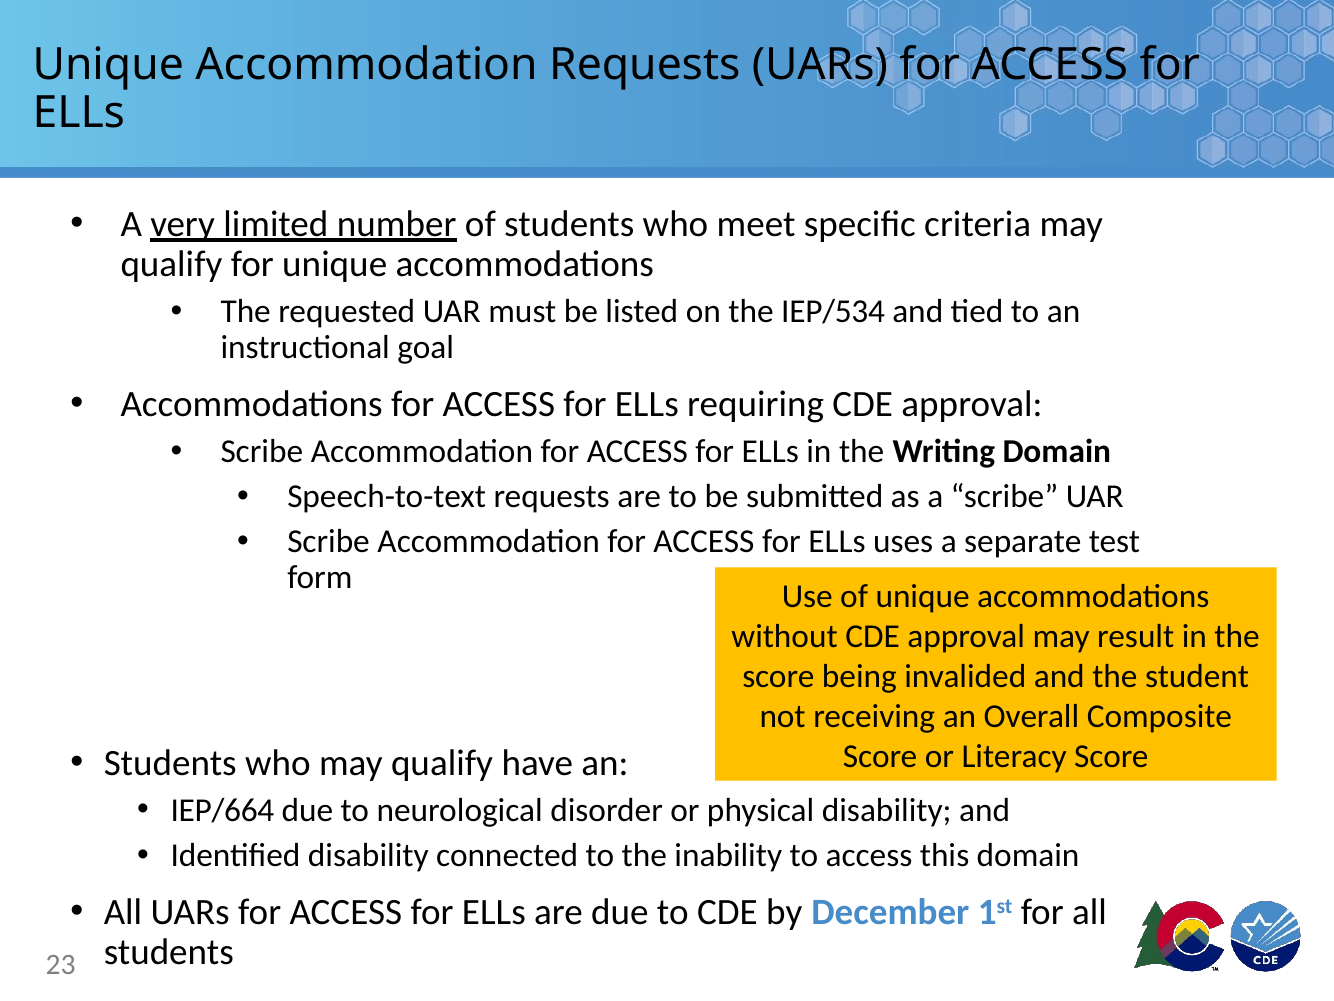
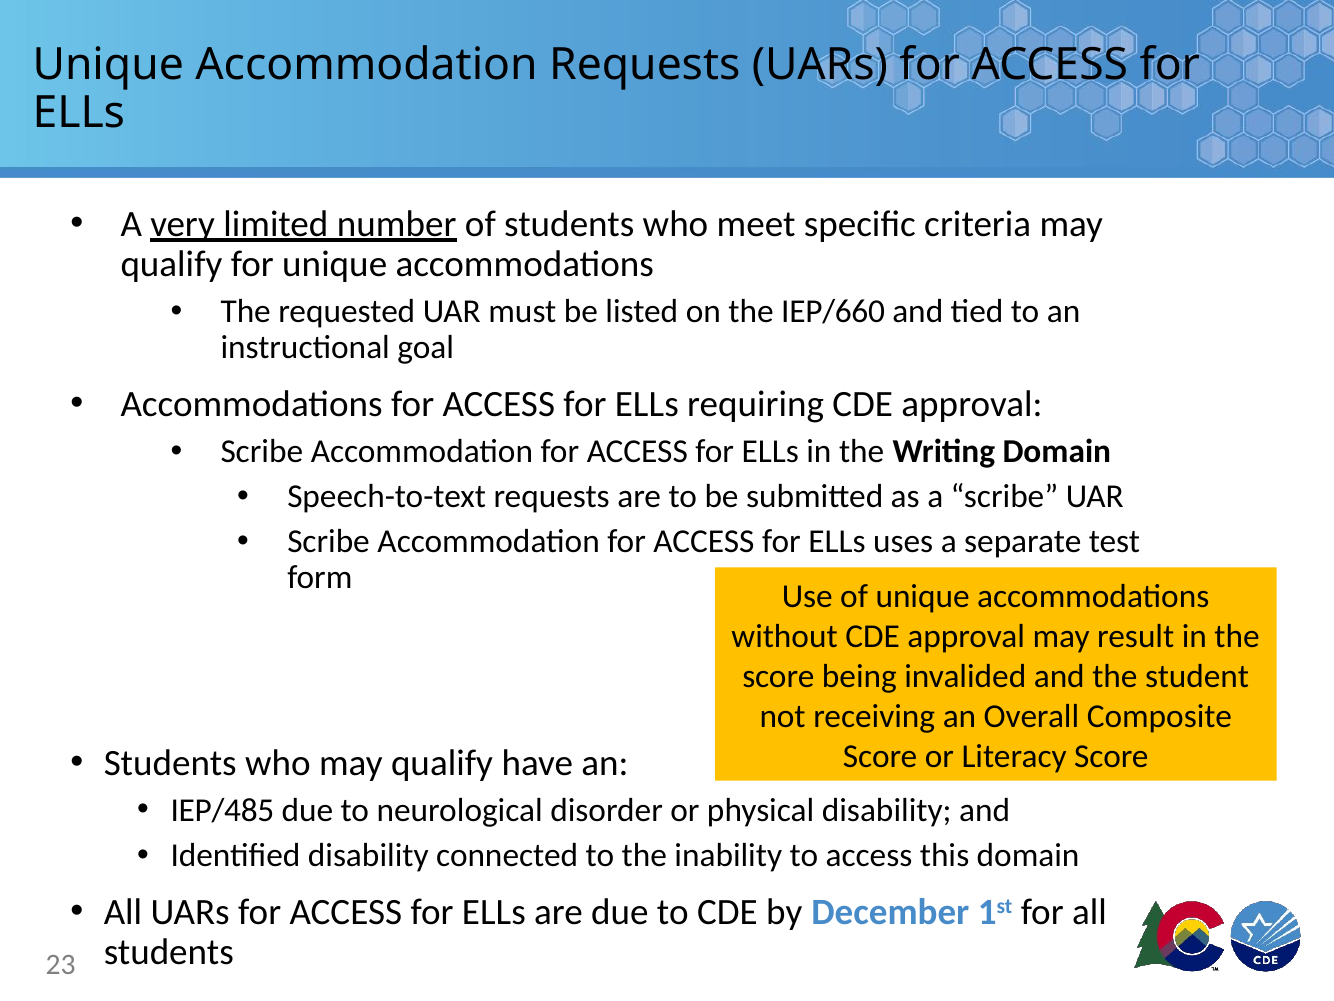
IEP/534: IEP/534 -> IEP/660
IEP/664: IEP/664 -> IEP/485
